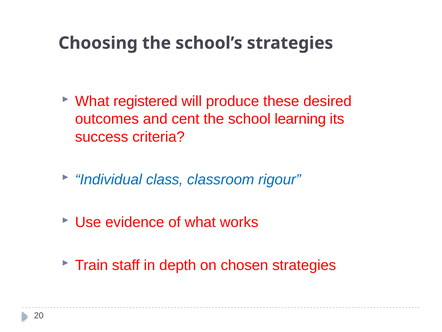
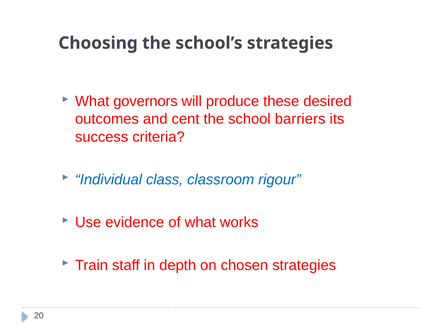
registered: registered -> governors
learning: learning -> barriers
